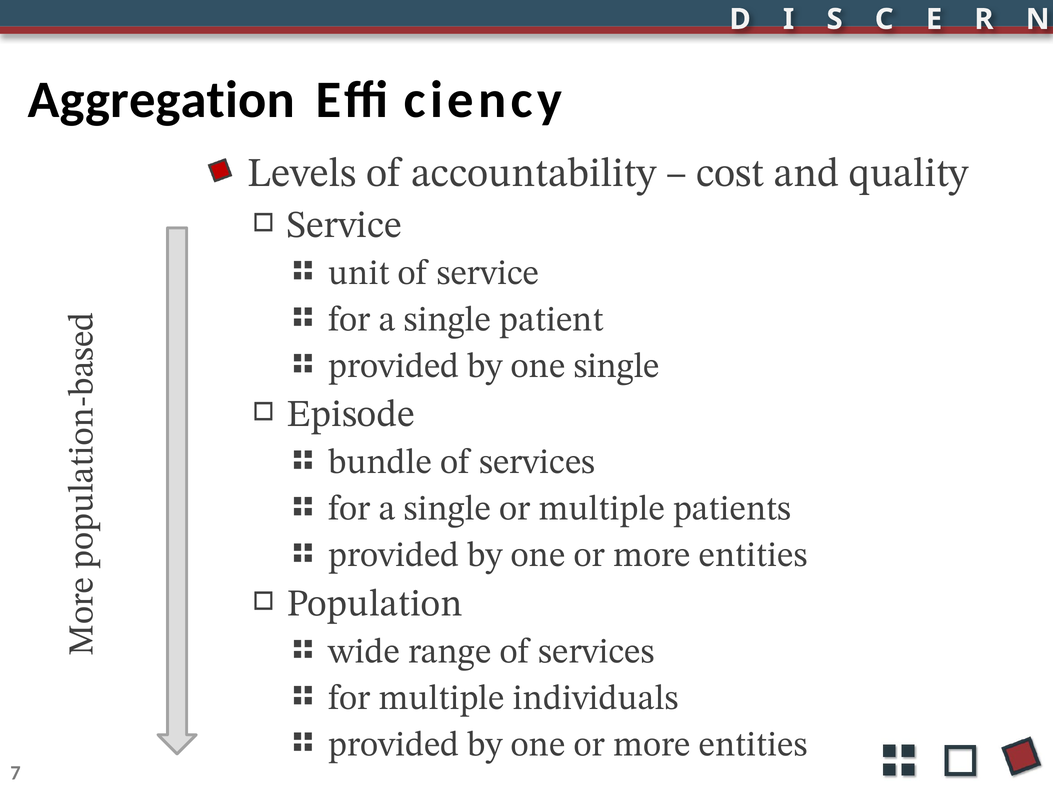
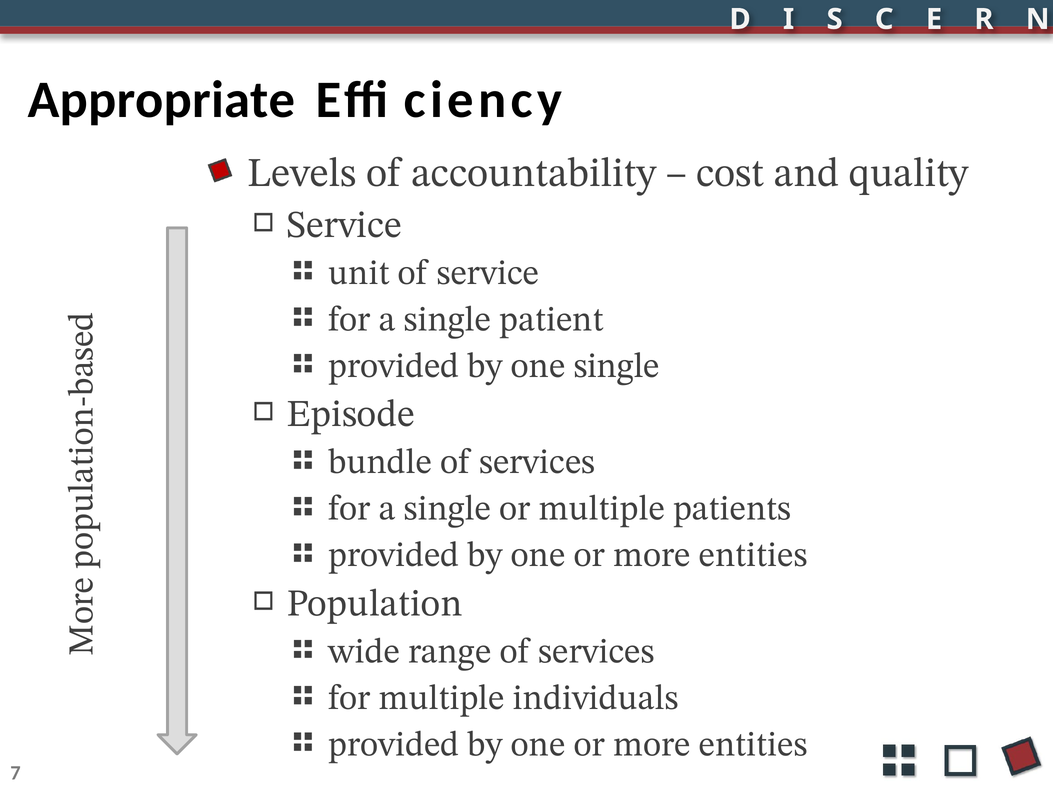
Aggregation: Aggregation -> Appropriate
